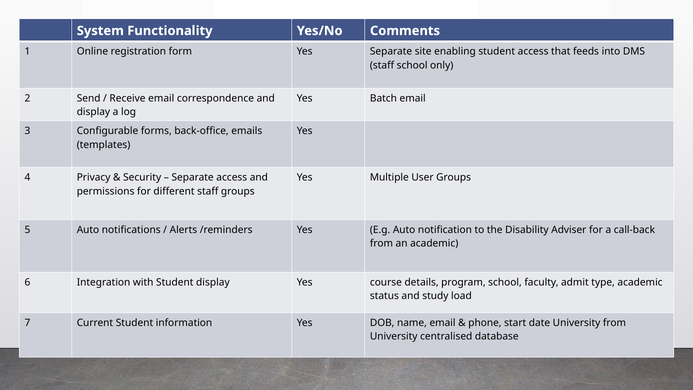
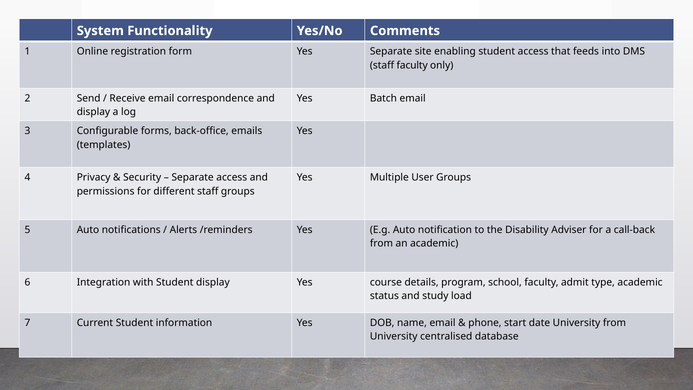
staff school: school -> faculty
